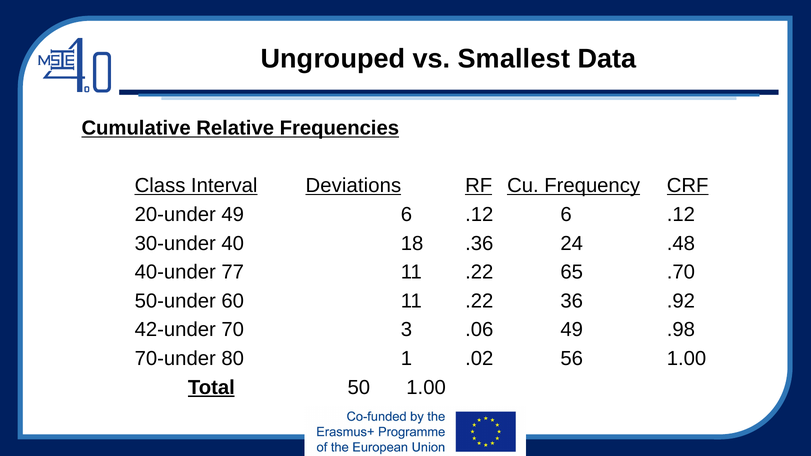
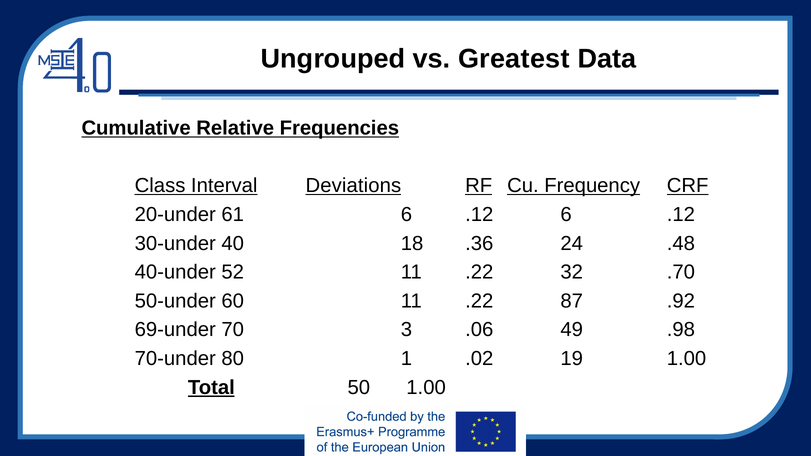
Smallest: Smallest -> Greatest
20-under 49: 49 -> 61
77: 77 -> 52
65: 65 -> 32
36: 36 -> 87
42-under: 42-under -> 69-under
56: 56 -> 19
